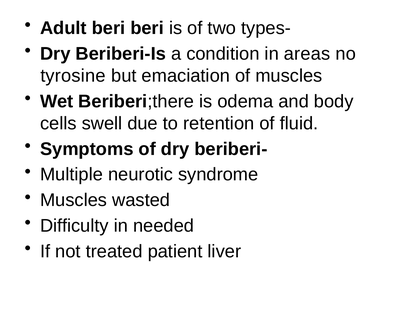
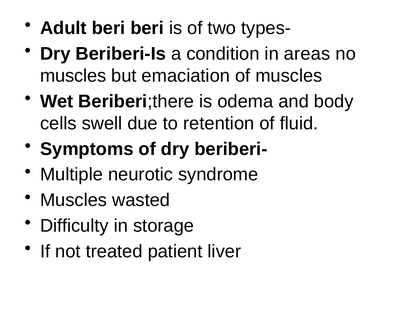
tyrosine at (73, 76): tyrosine -> muscles
needed: needed -> storage
